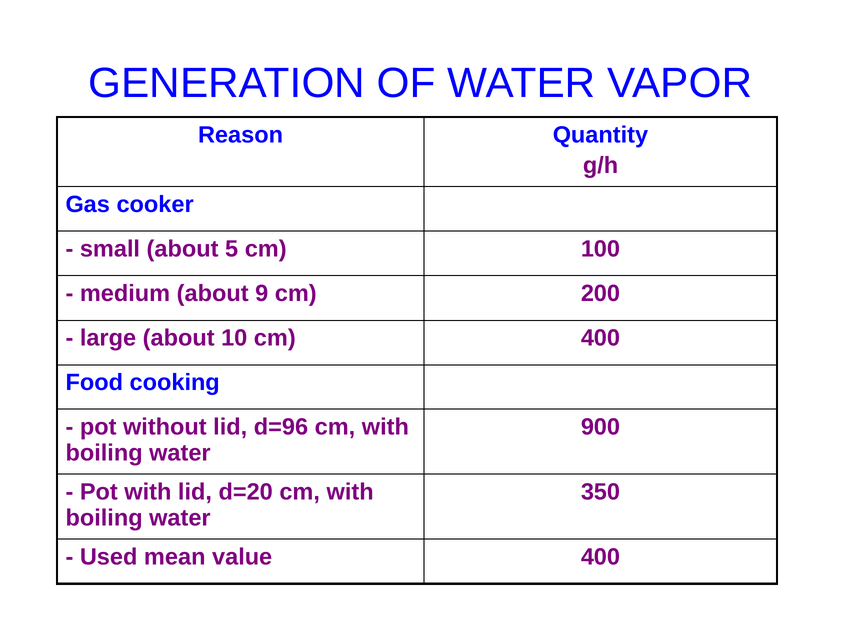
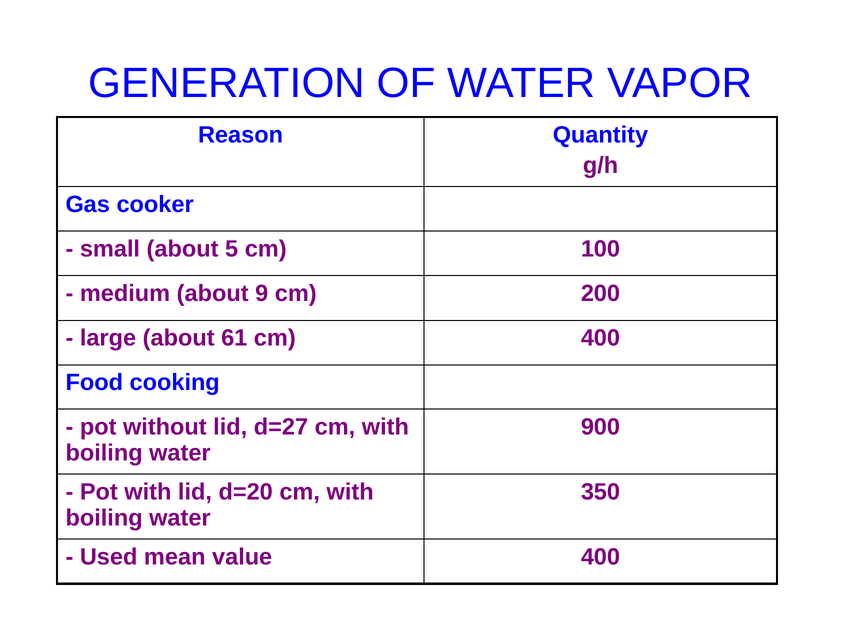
10: 10 -> 61
d=96: d=96 -> d=27
